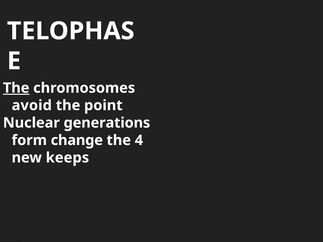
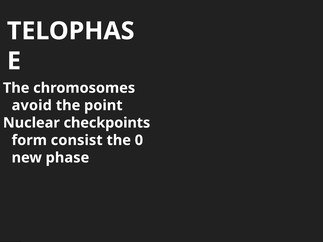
The at (16, 88) underline: present -> none
generations: generations -> checkpoints
change: change -> consist
4: 4 -> 0
keeps: keeps -> phase
